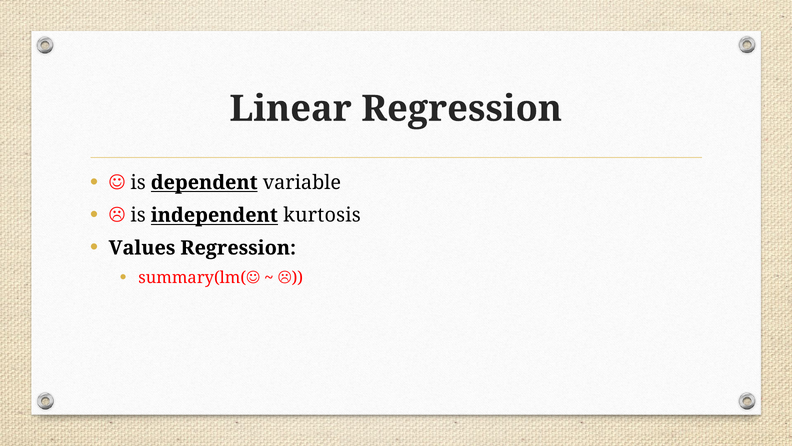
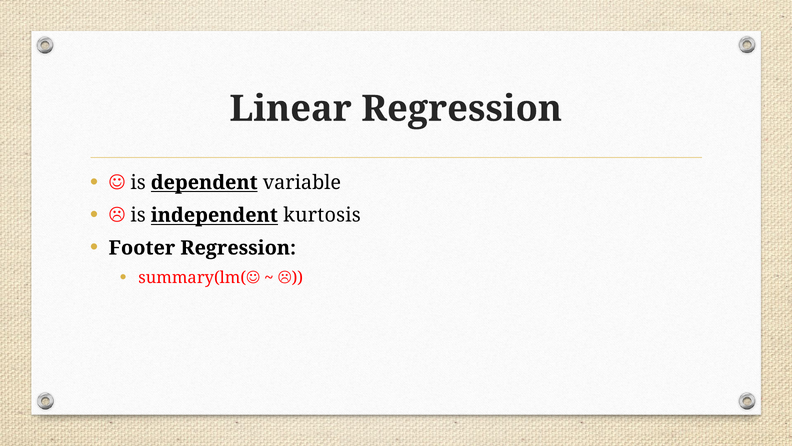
Values: Values -> Footer
